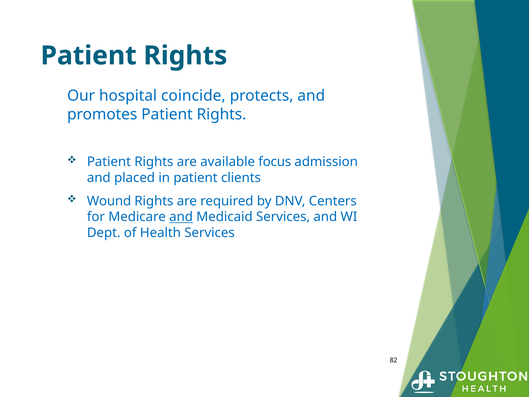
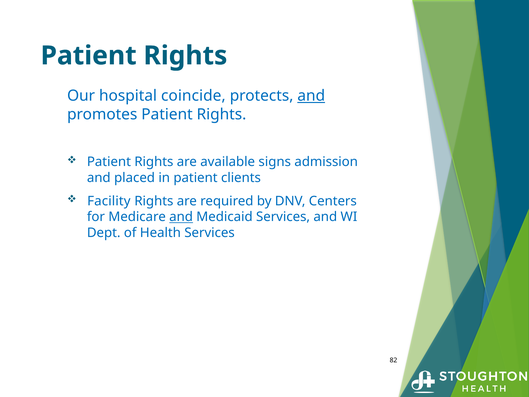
and at (311, 96) underline: none -> present
focus: focus -> signs
Wound: Wound -> Facility
